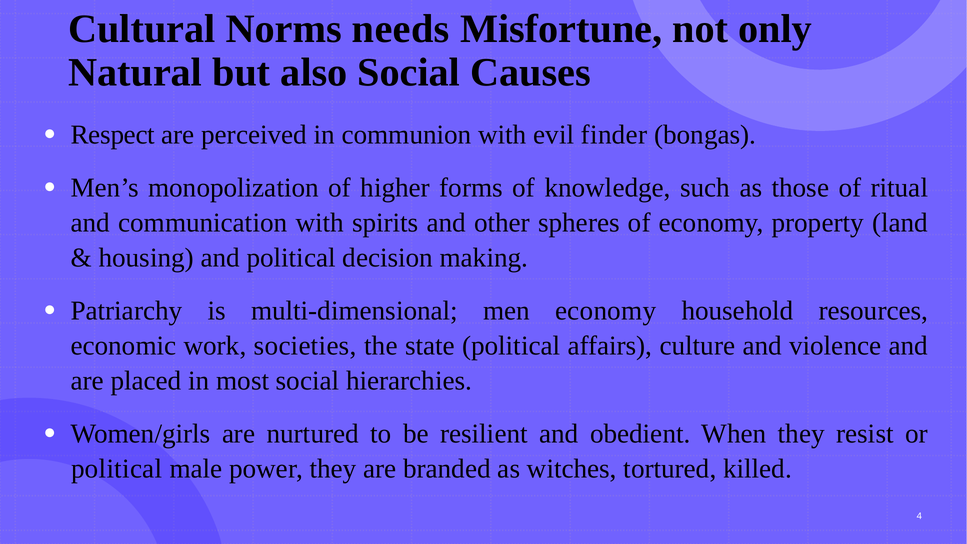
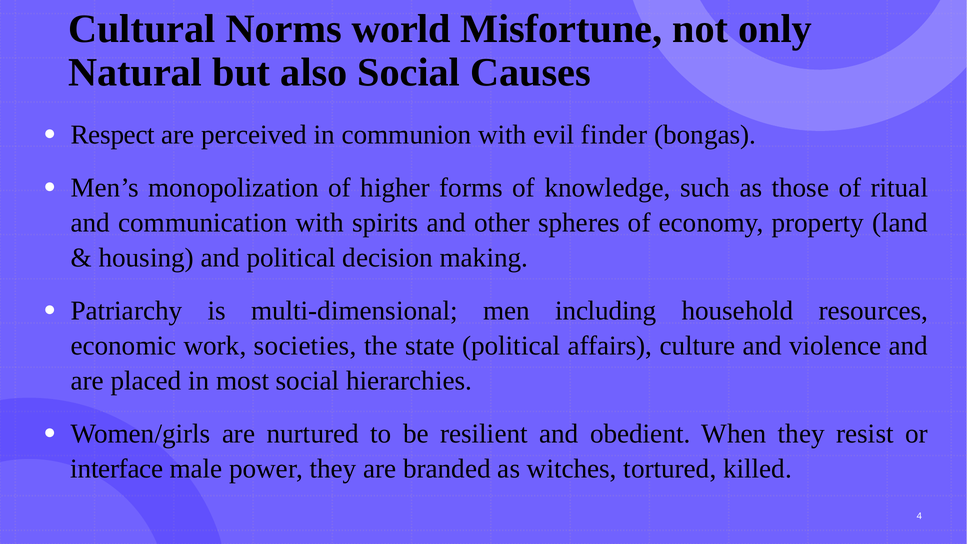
needs: needs -> world
men economy: economy -> including
political at (117, 469): political -> interface
